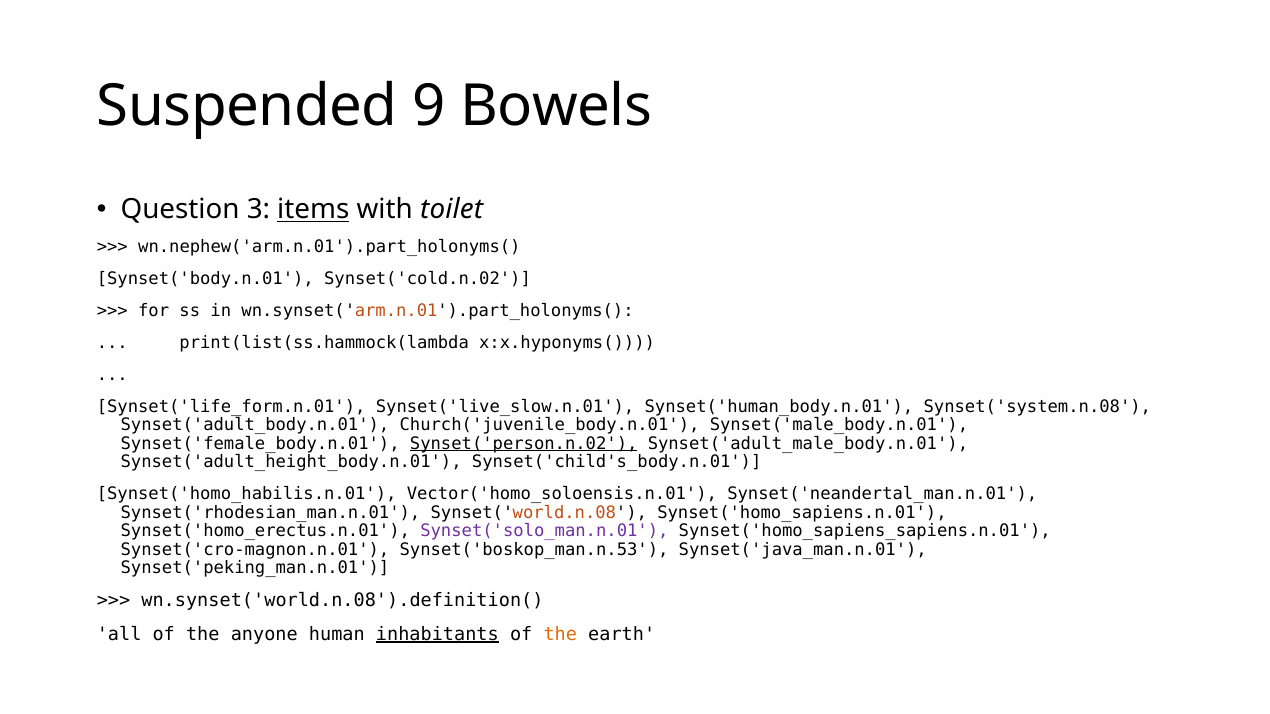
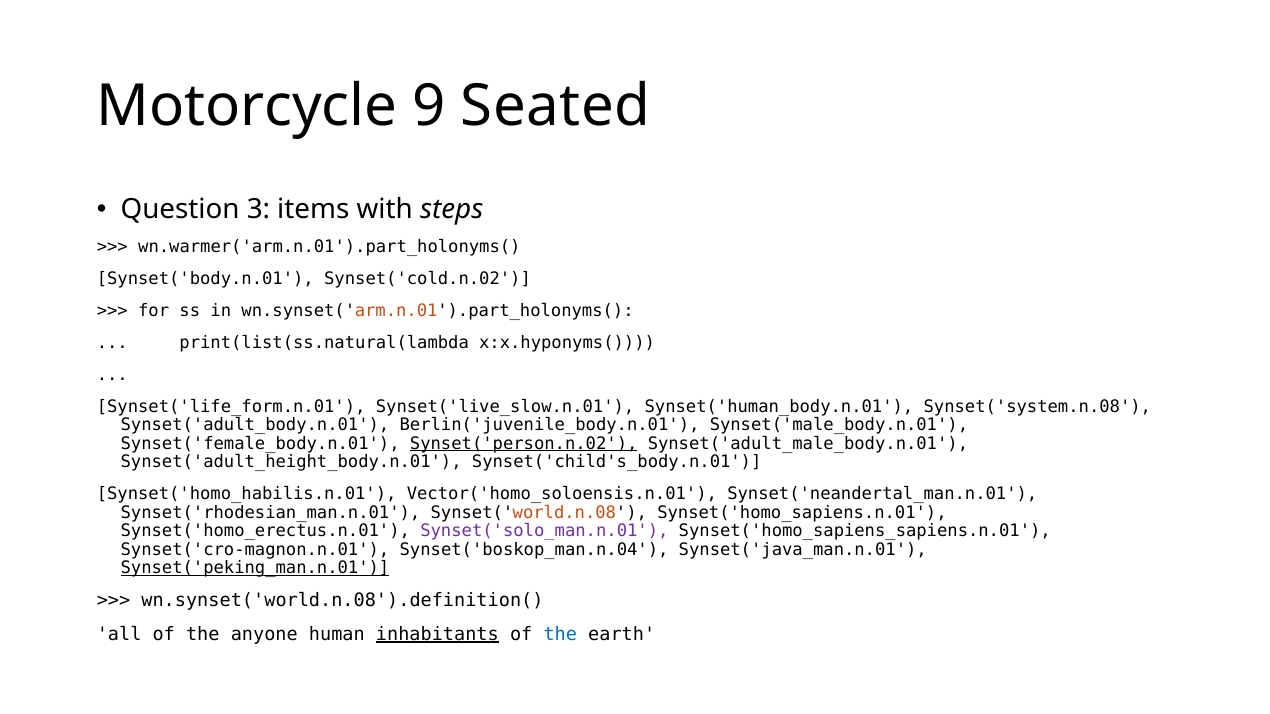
Suspended: Suspended -> Motorcycle
Bowels: Bowels -> Seated
items underline: present -> none
toilet: toilet -> steps
wn.nephew('arm.n.01').part_holonyms(: wn.nephew('arm.n.01').part_holonyms( -> wn.warmer('arm.n.01').part_holonyms(
print(list(ss.hammock(lambda: print(list(ss.hammock(lambda -> print(list(ss.natural(lambda
Church('juvenile_body.n.01: Church('juvenile_body.n.01 -> Berlin('juvenile_body.n.01
Synset('boskop_man.n.53: Synset('boskop_man.n.53 -> Synset('boskop_man.n.04
Synset('peking_man.n.01 underline: none -> present
the at (560, 634) colour: orange -> blue
